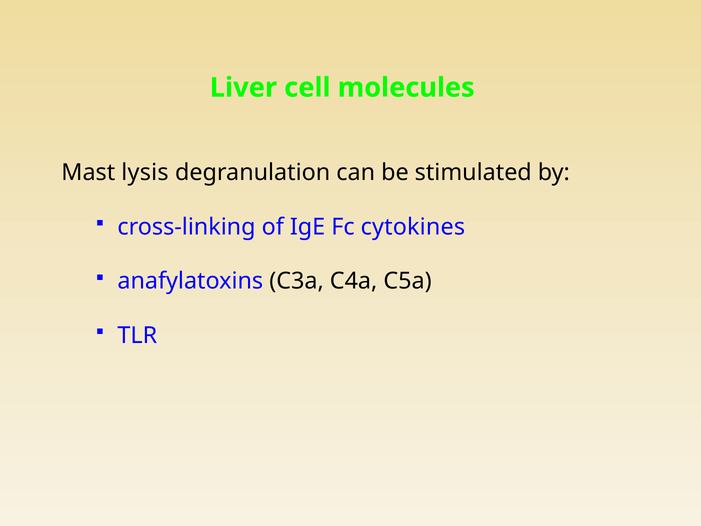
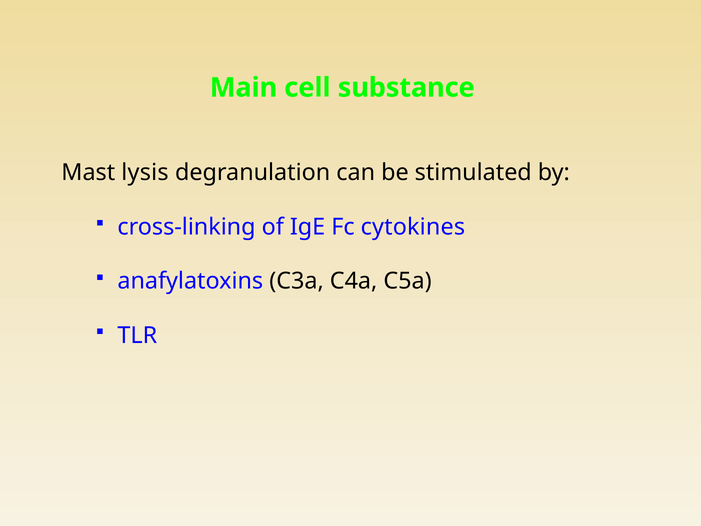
Liver: Liver -> Main
molecules: molecules -> substance
